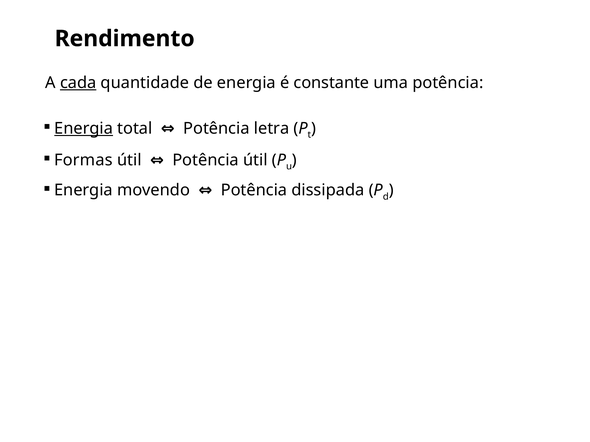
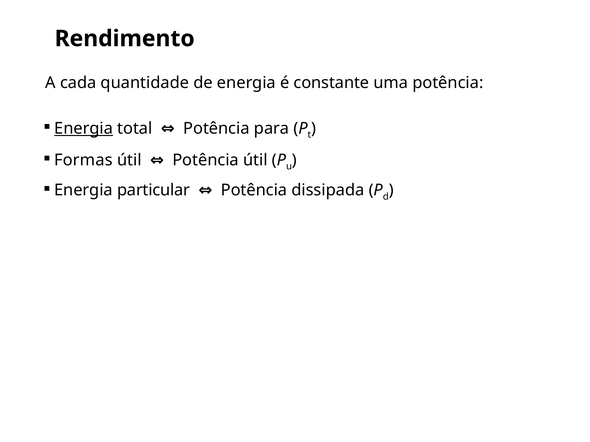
cada underline: present -> none
letra: letra -> para
movendo: movendo -> particular
